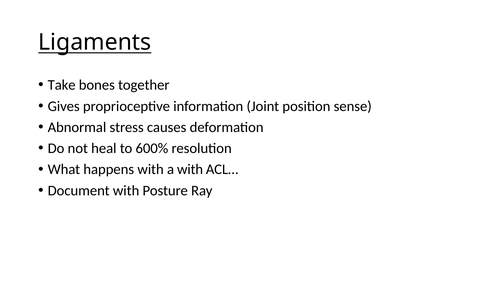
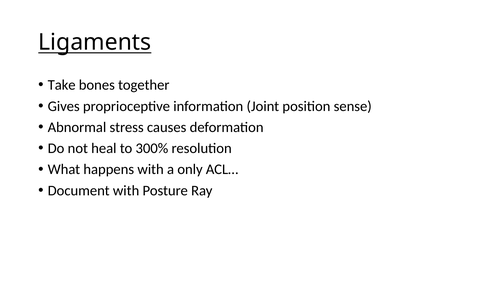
600%: 600% -> 300%
a with: with -> only
